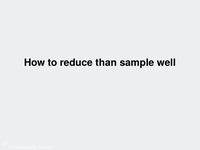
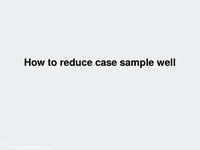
than: than -> case
